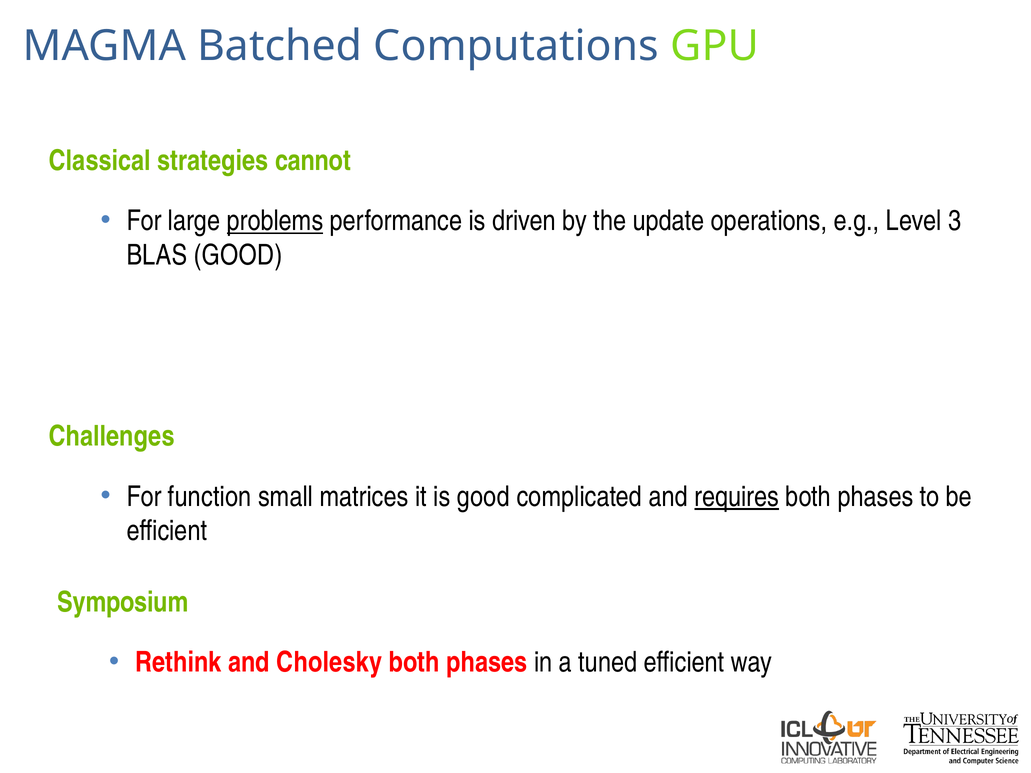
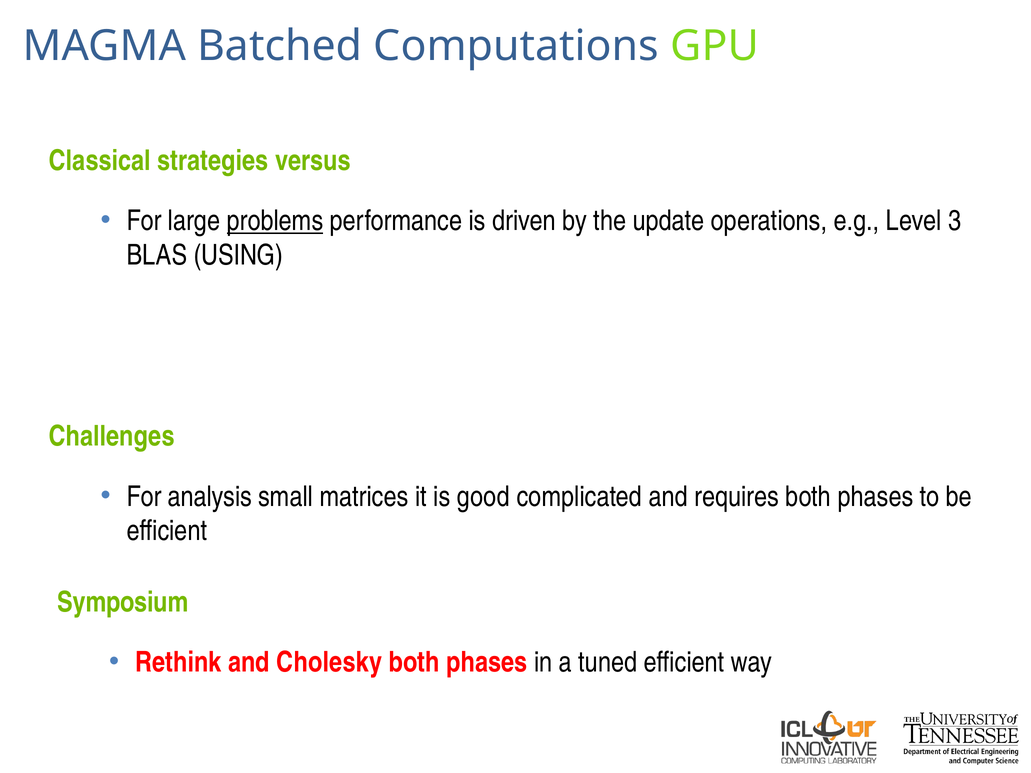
cannot: cannot -> versus
BLAS GOOD: GOOD -> USING
function: function -> analysis
requires underline: present -> none
